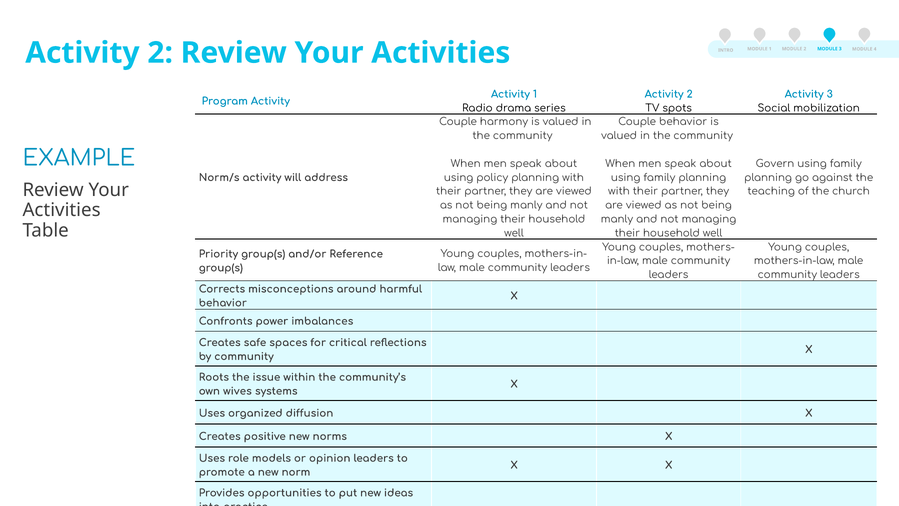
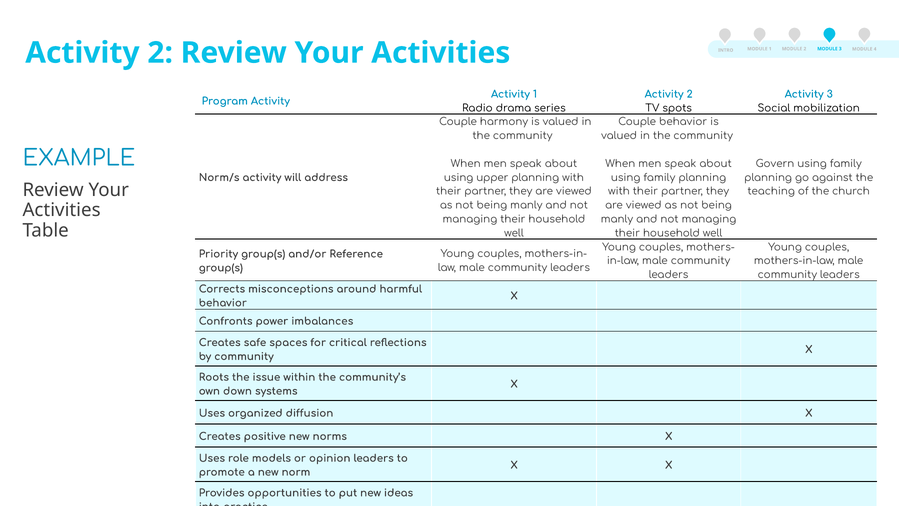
policy: policy -> upper
wives: wives -> down
